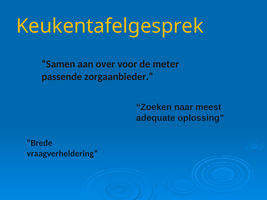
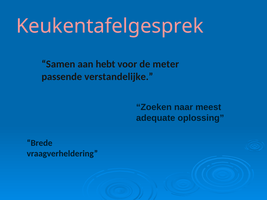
Keukentafelgesprek colour: yellow -> pink
over: over -> hebt
zorgaanbieder: zorgaanbieder -> verstandelijke
